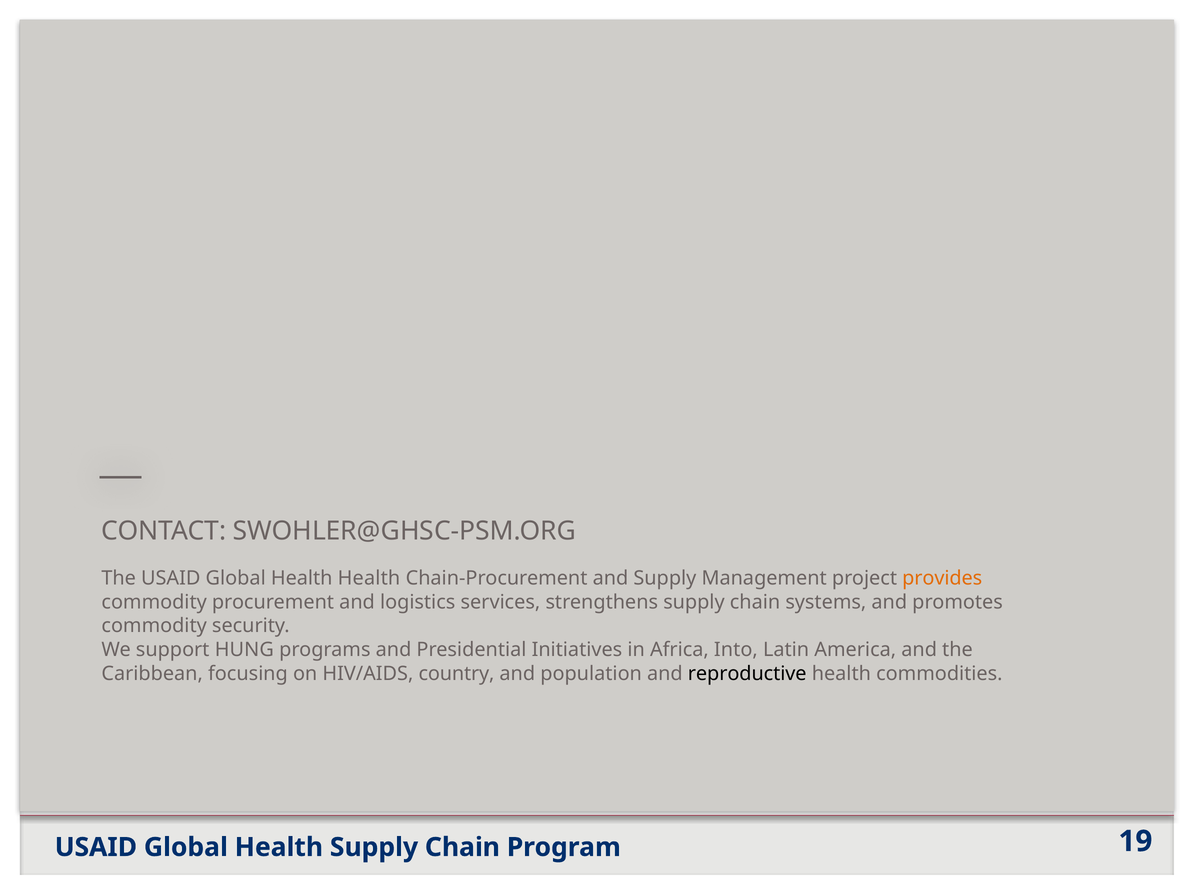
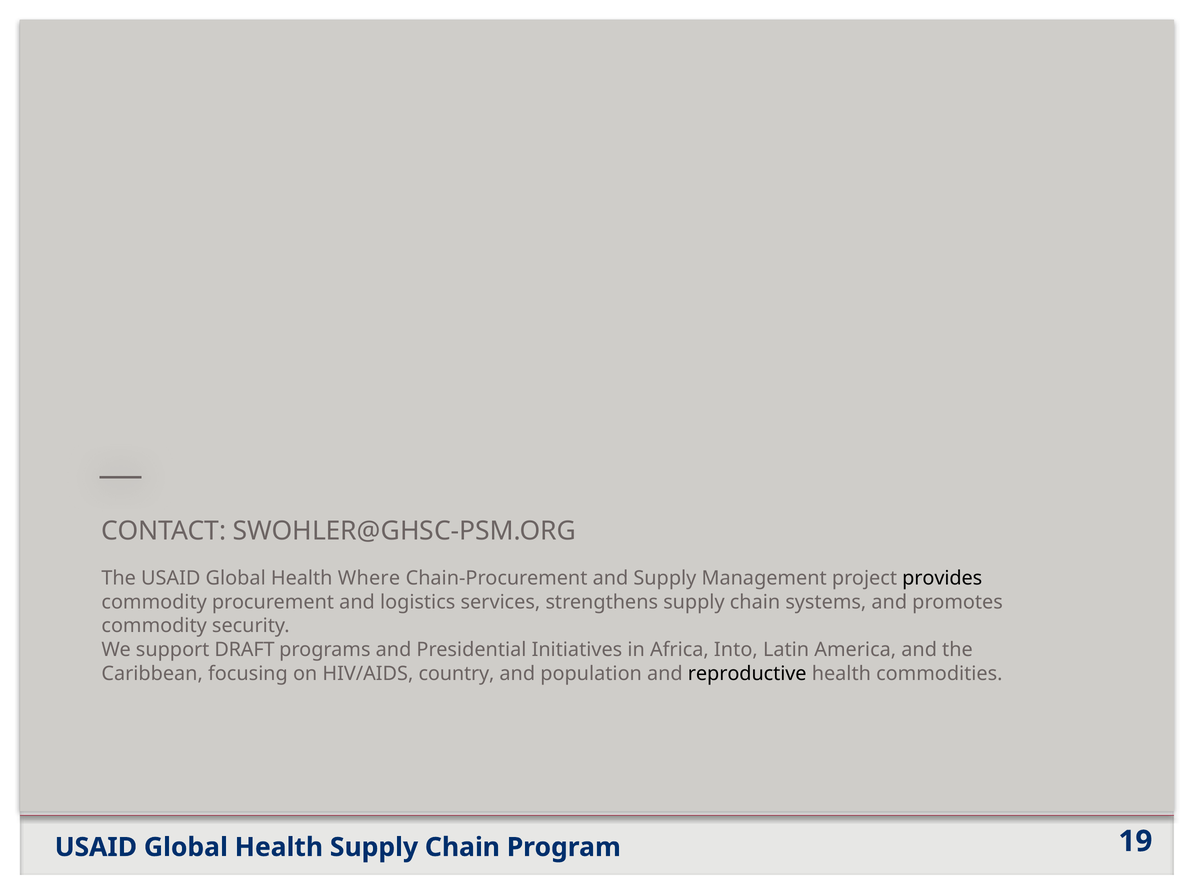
Health Health: Health -> Where
provides colour: orange -> black
HUNG: HUNG -> DRAFT
